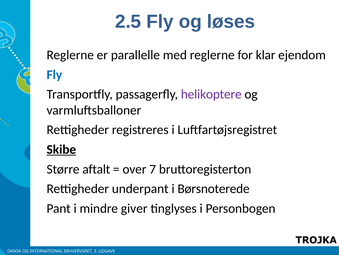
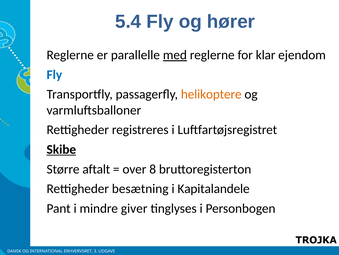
2.5: 2.5 -> 5.4
løses: løses -> hører
med underline: none -> present
helikoptere colour: purple -> orange
7: 7 -> 8
underpant: underpant -> besætning
Børsnoterede: Børsnoterede -> Kapitalandele
